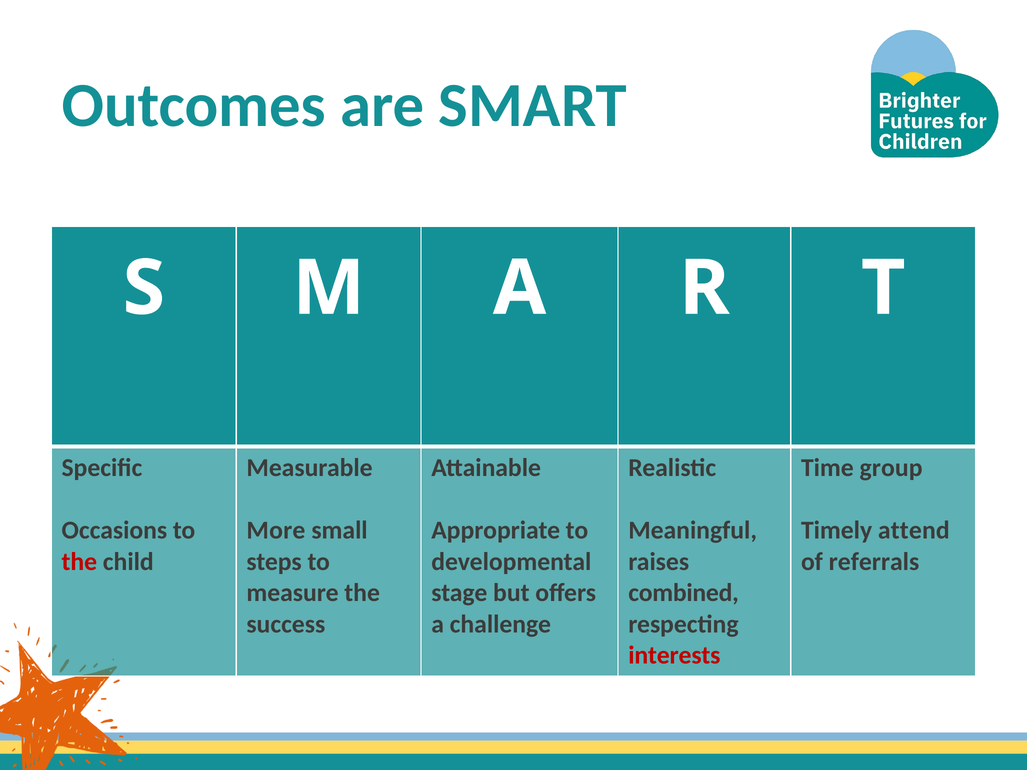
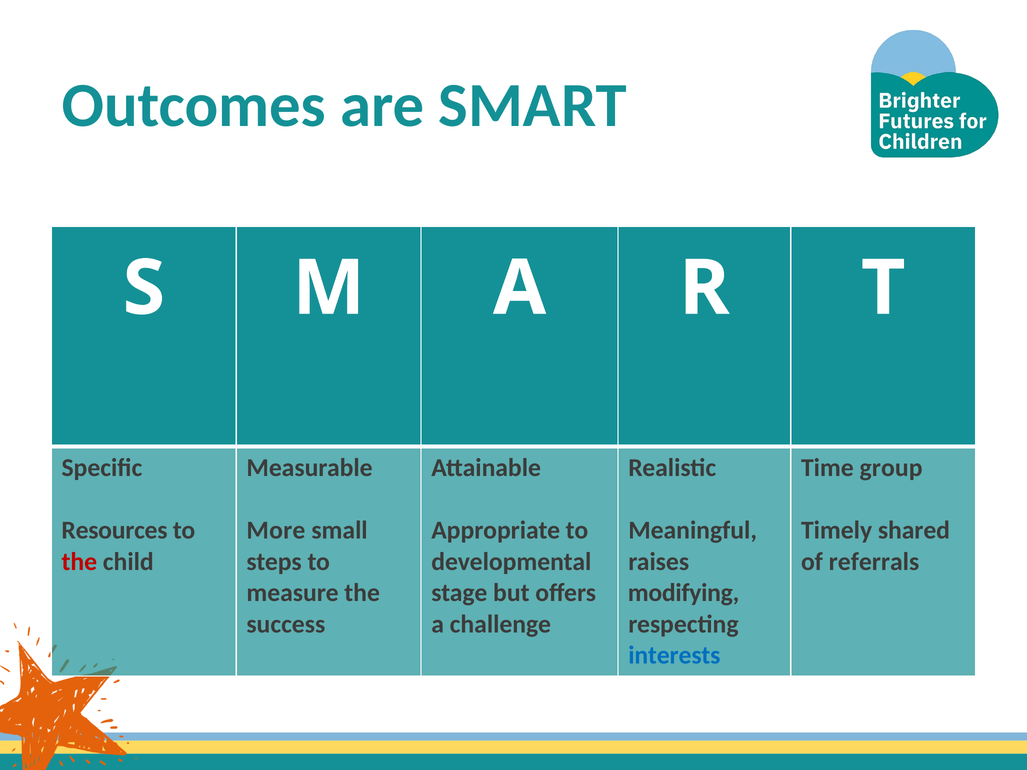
Occasions: Occasions -> Resources
attend: attend -> shared
combined: combined -> modifying
interests colour: red -> blue
